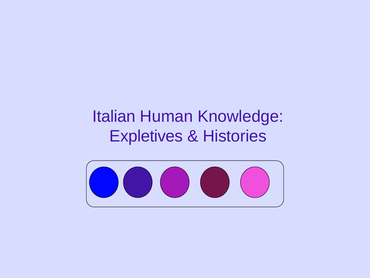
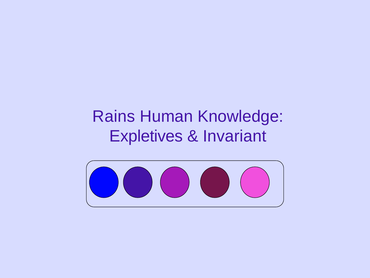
Italian: Italian -> Rains
Histories: Histories -> Invariant
